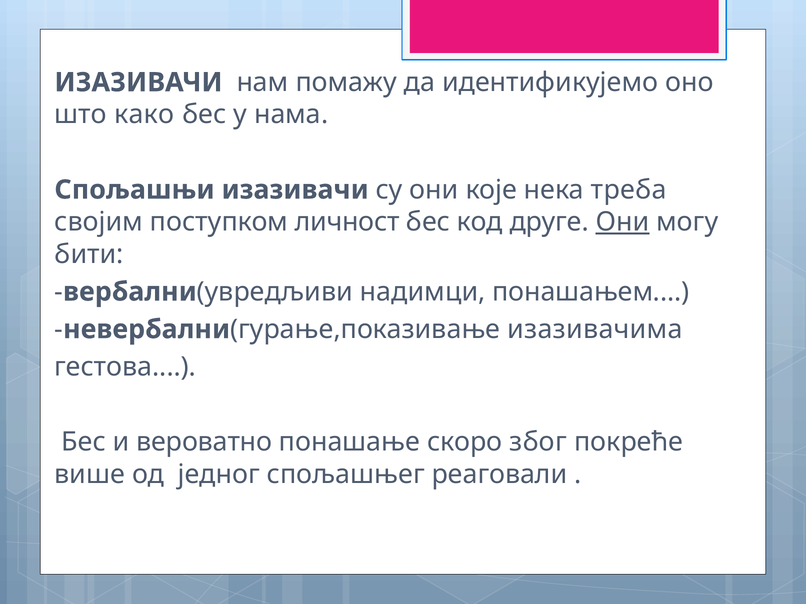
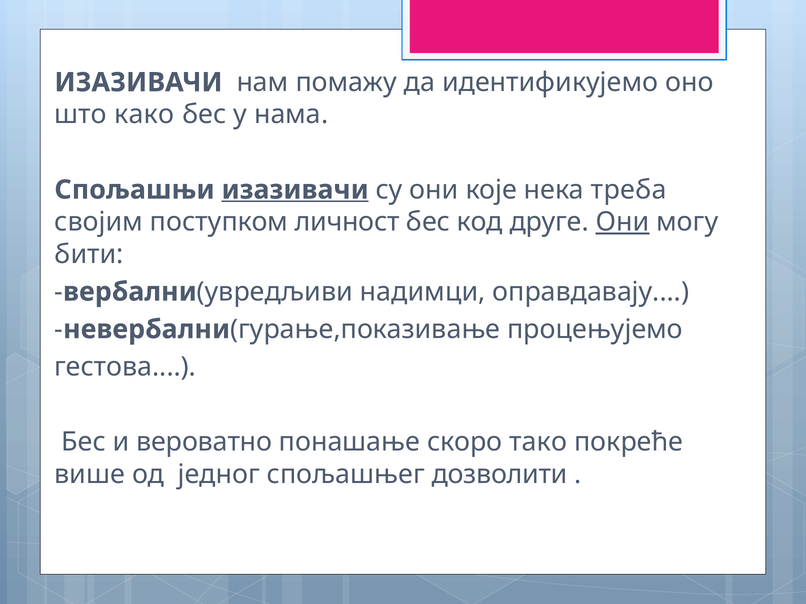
изазивачи at (295, 190) underline: none -> present
понашањем: понашањем -> оправдавају
изазивачима: изазивачима -> процењујемо
због: због -> тако
реаговали: реаговали -> дозволити
